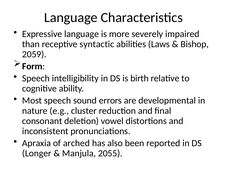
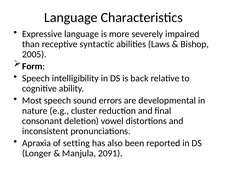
2059: 2059 -> 2005
birth: birth -> back
arched: arched -> setting
2055: 2055 -> 2091
